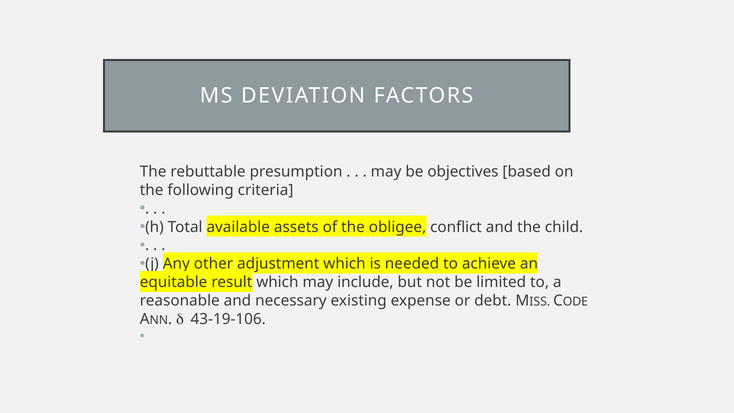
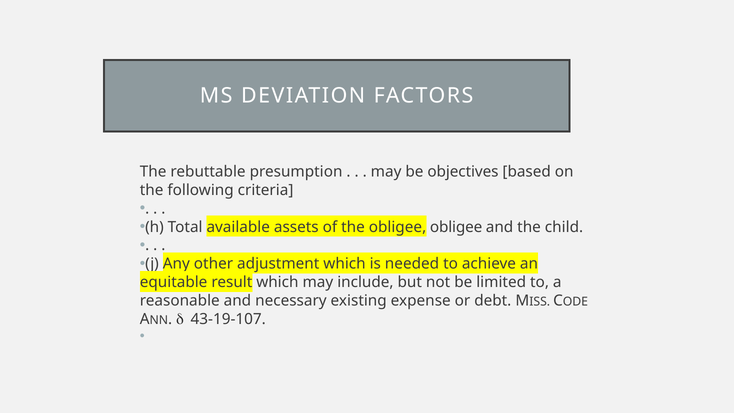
obligee conflict: conflict -> obligee
43-19-106: 43-19-106 -> 43-19-107
